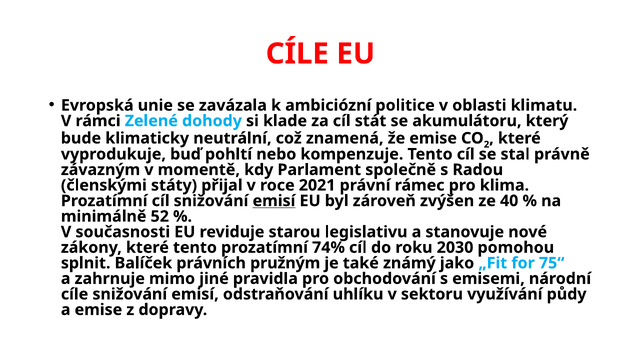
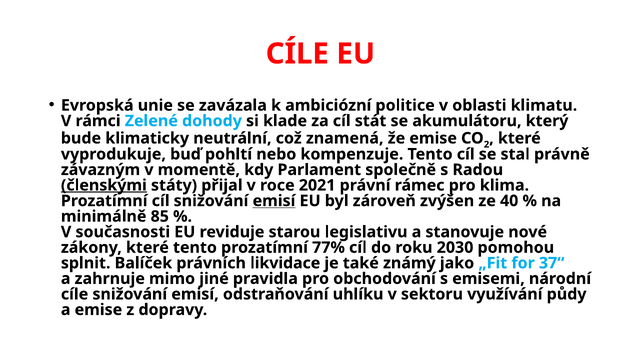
členskými underline: none -> present
52: 52 -> 85
74%: 74% -> 77%
pružným: pružným -> likvidace
75“: 75“ -> 37“
